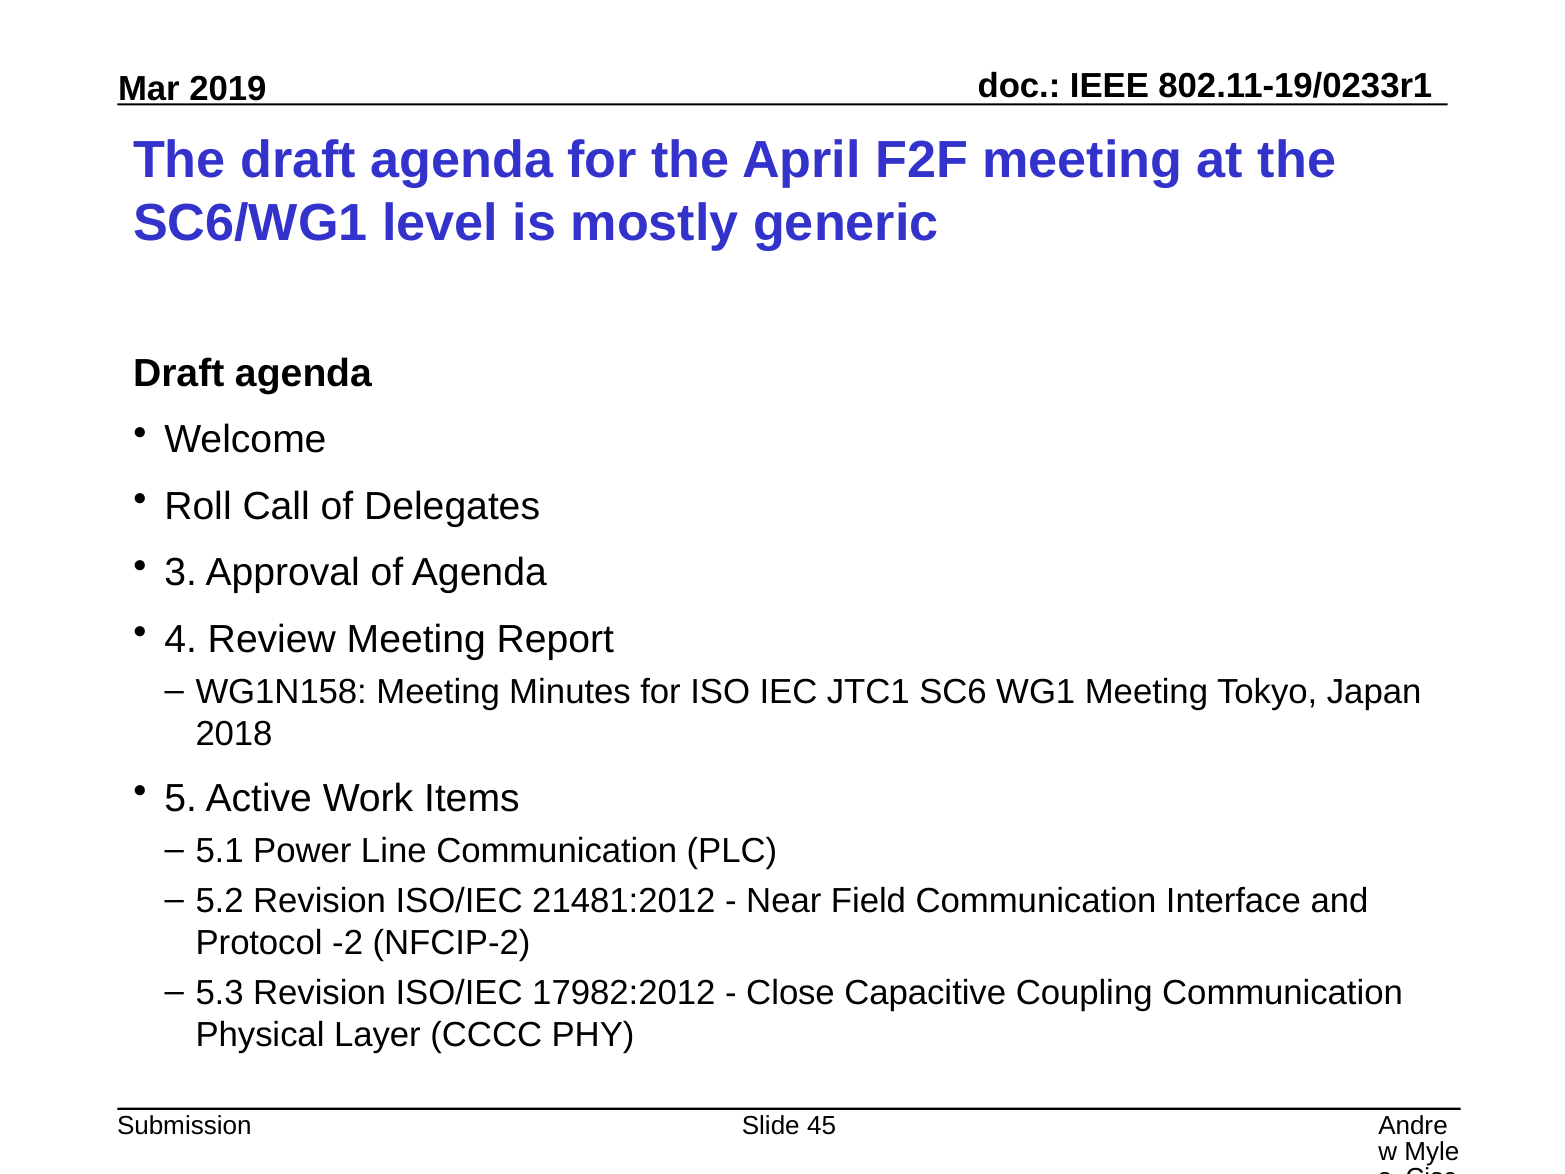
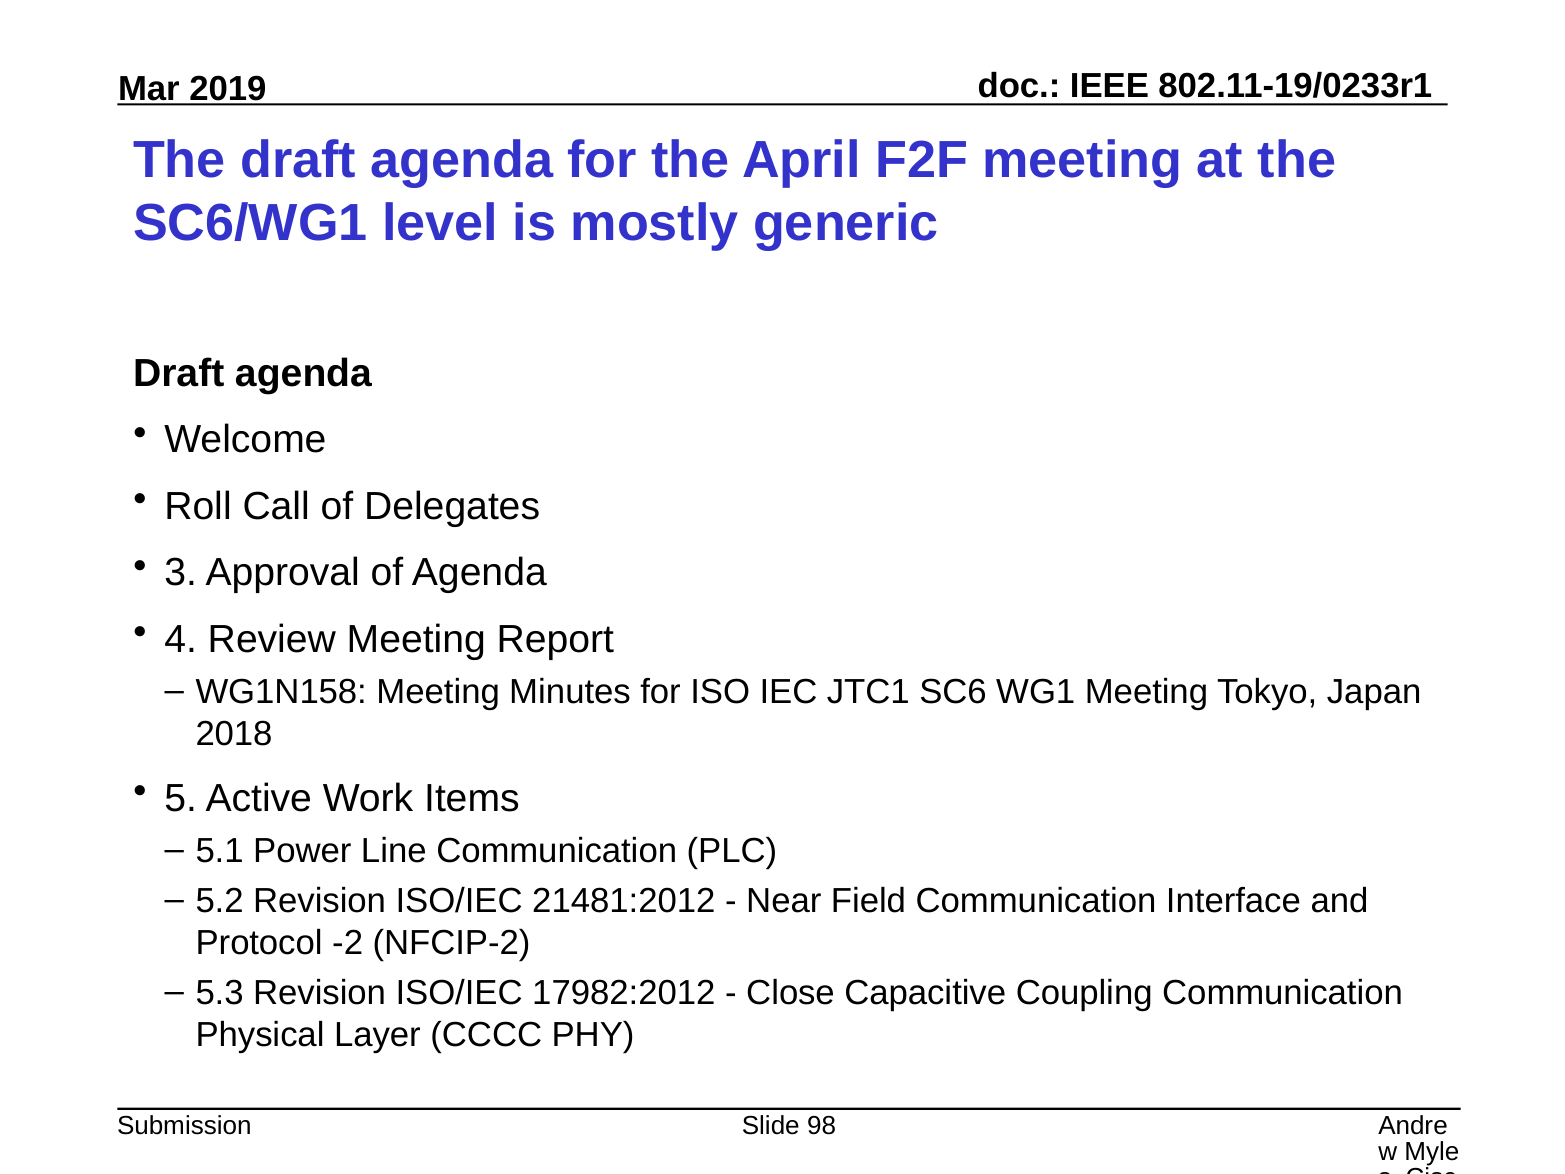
45: 45 -> 98
